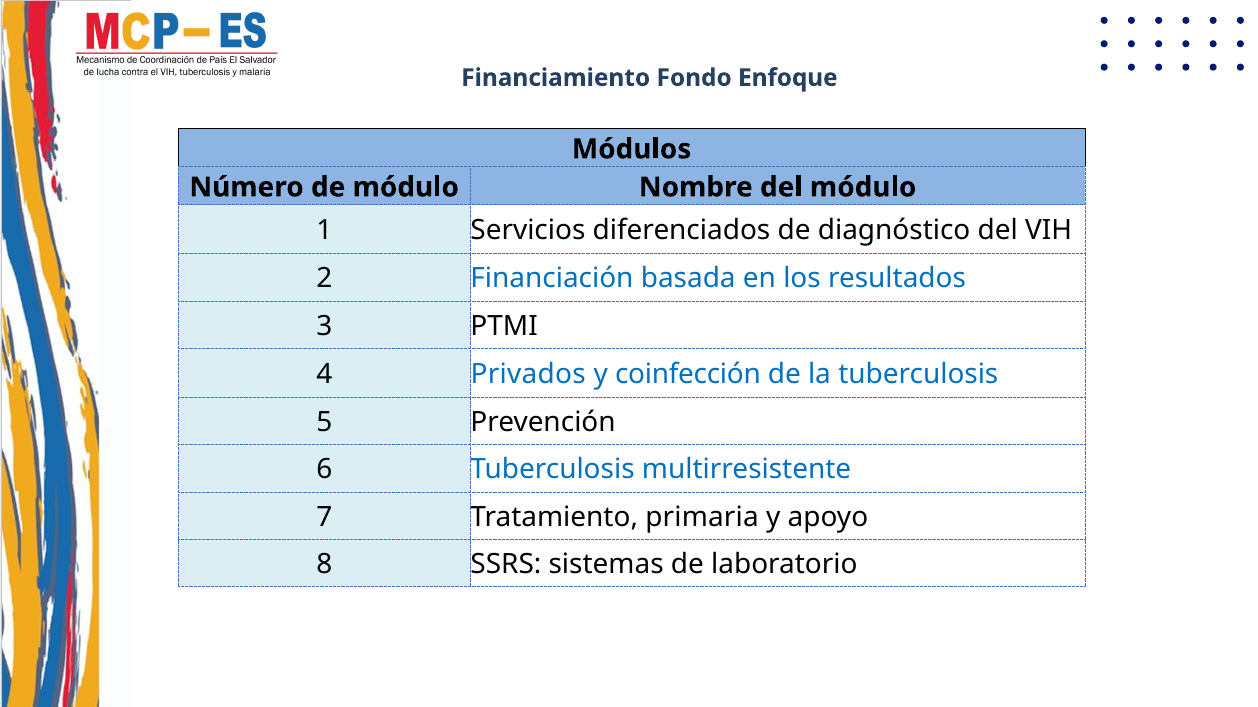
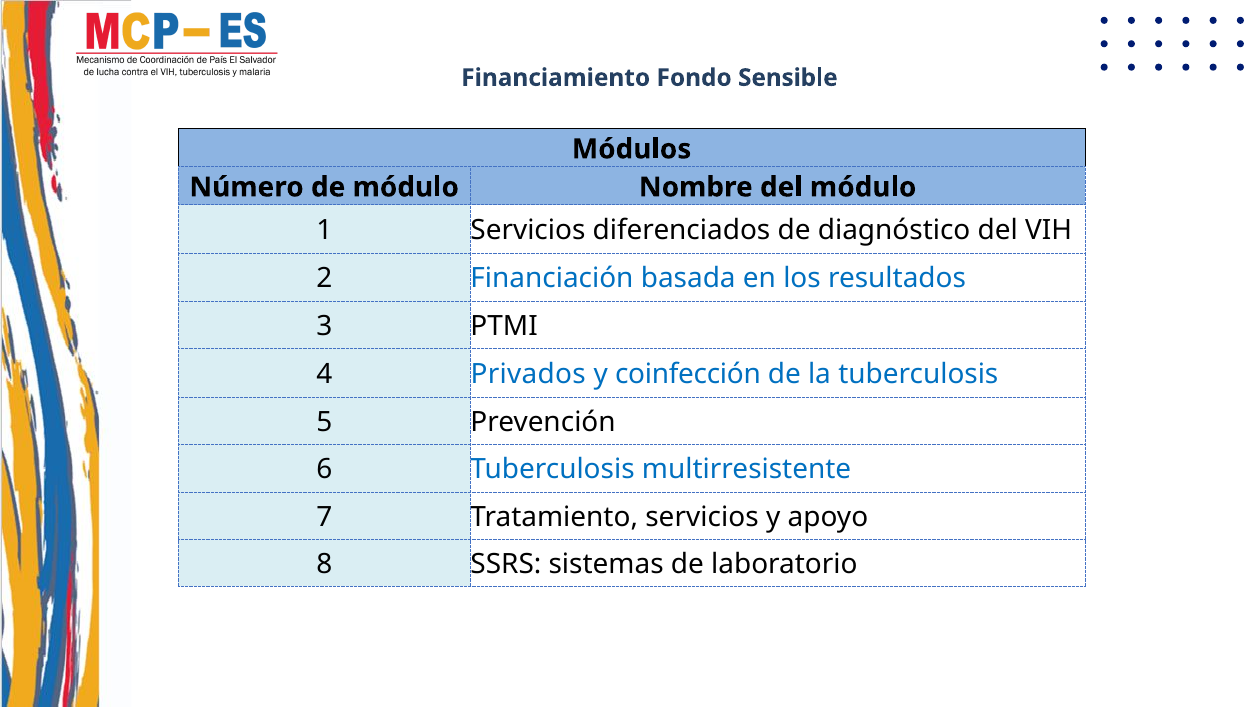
Enfoque: Enfoque -> Sensible
Tratamiento primaria: primaria -> servicios
